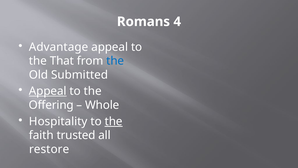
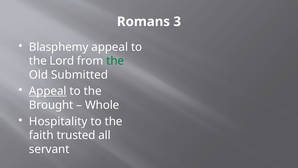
4: 4 -> 3
Advantage: Advantage -> Blasphemy
That: That -> Lord
the at (115, 61) colour: blue -> green
Offering: Offering -> Brought
the at (114, 121) underline: present -> none
restore: restore -> servant
